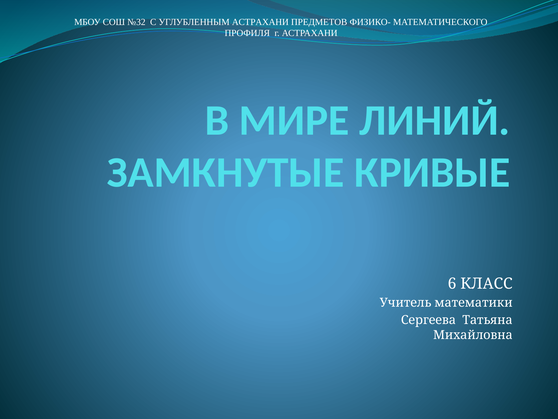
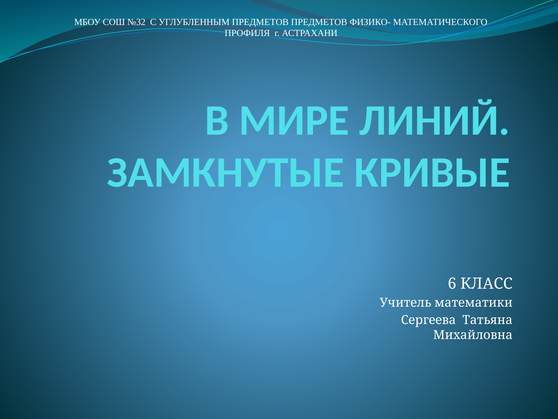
УГЛУБЛЕННЫМ АСТРАХАНИ: АСТРАХАНИ -> ПРЕДМЕТОВ
